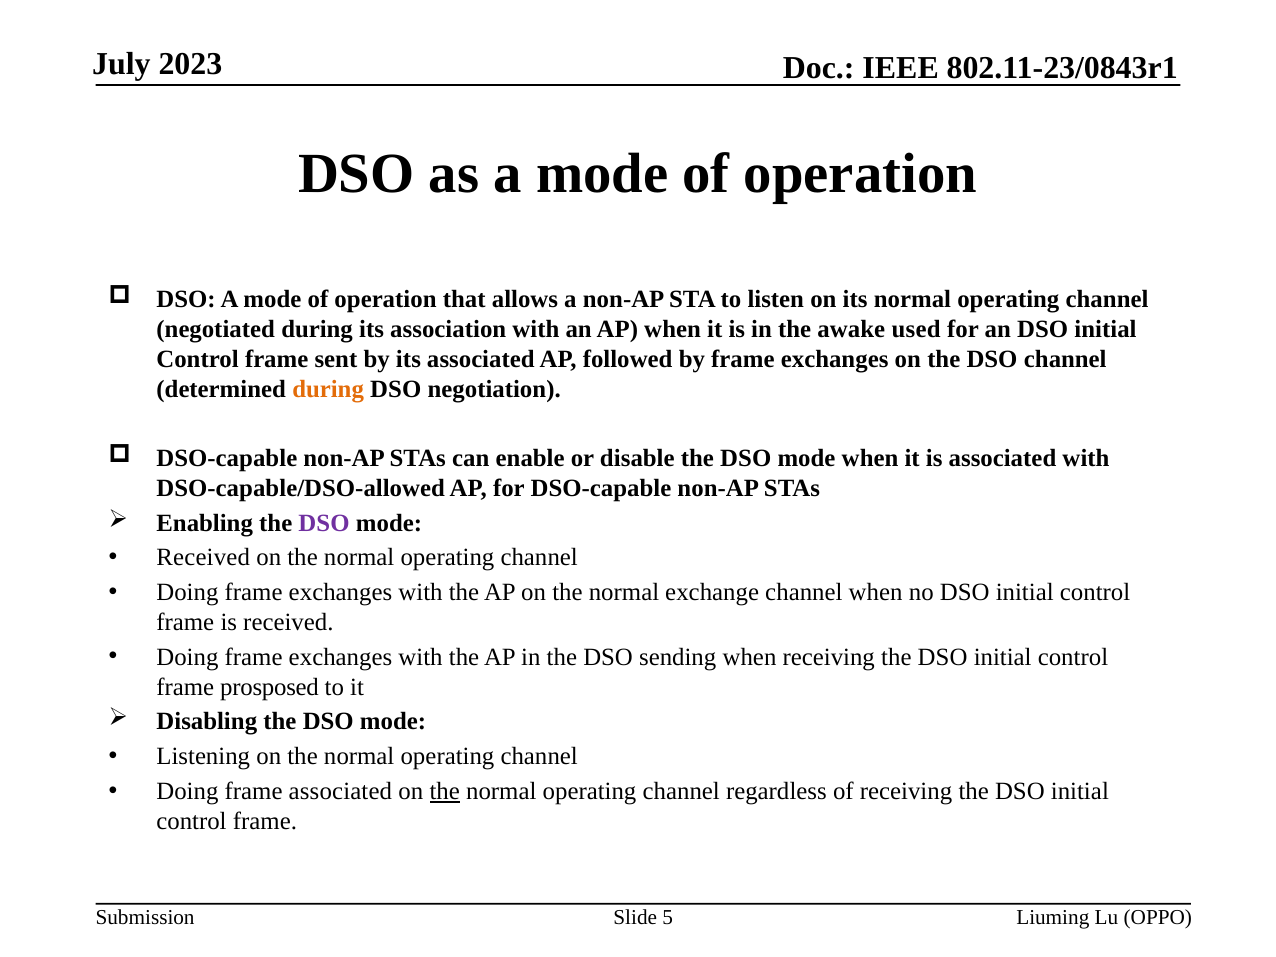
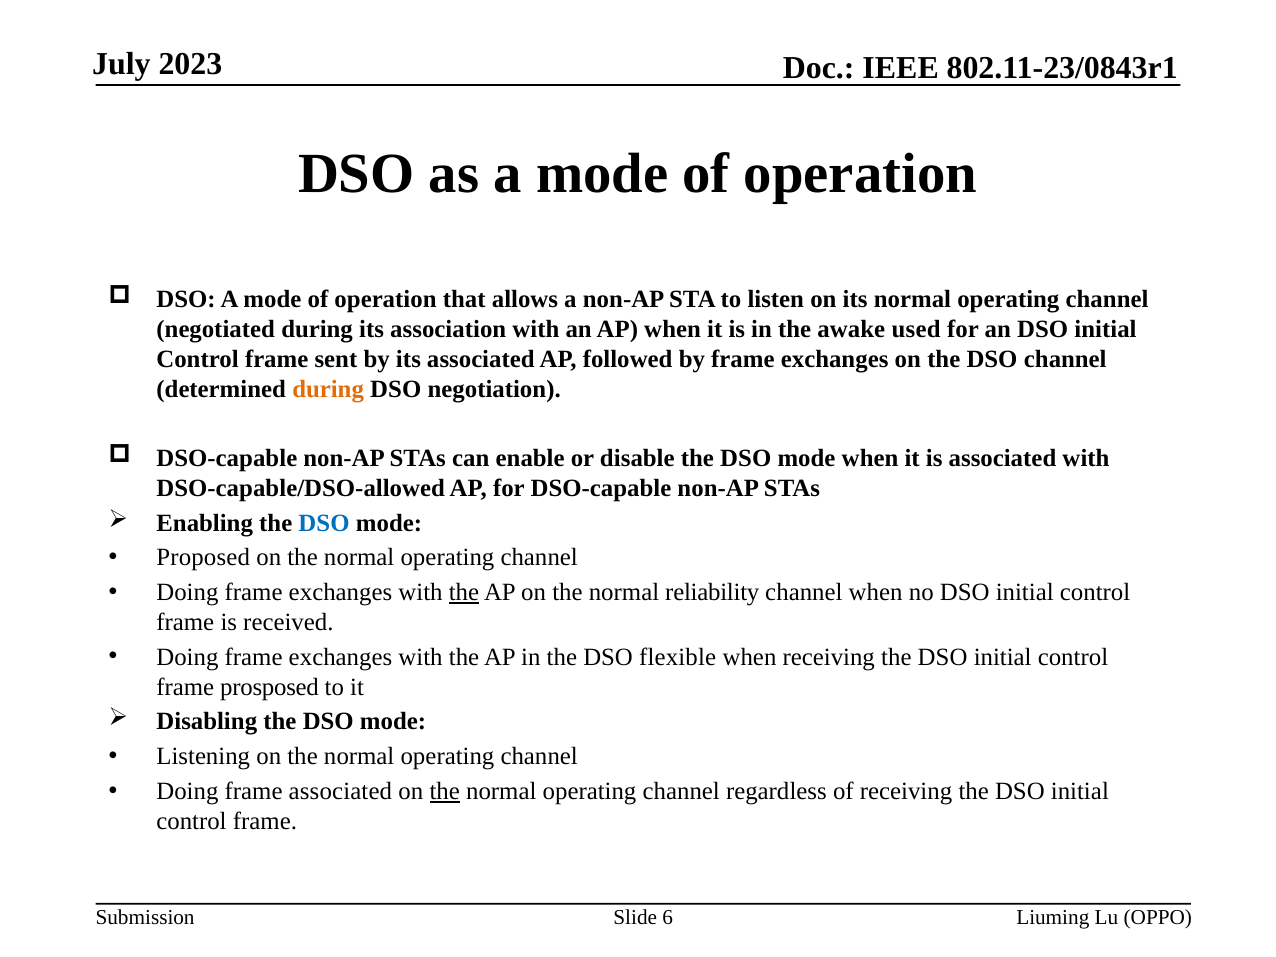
DSO at (324, 523) colour: purple -> blue
Received at (203, 558): Received -> Proposed
the at (464, 592) underline: none -> present
exchange: exchange -> reliability
sending: sending -> flexible
5: 5 -> 6
